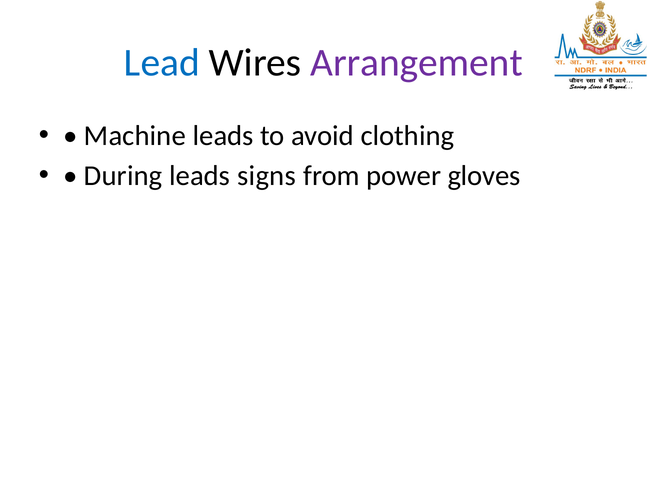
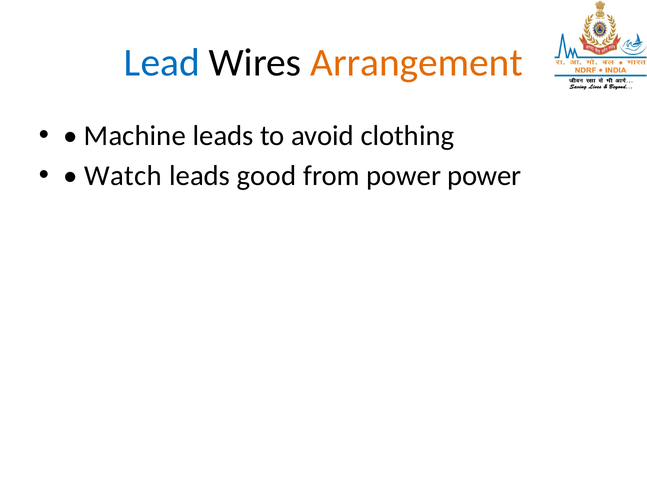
Arrangement colour: purple -> orange
During: During -> Watch
signs: signs -> good
power gloves: gloves -> power
